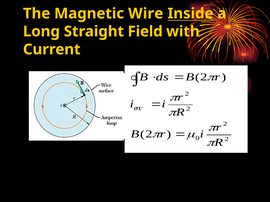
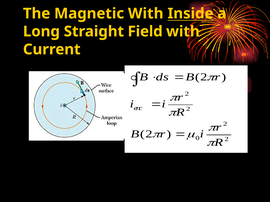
Magnetic Wire: Wire -> With
